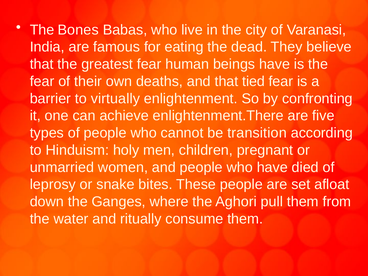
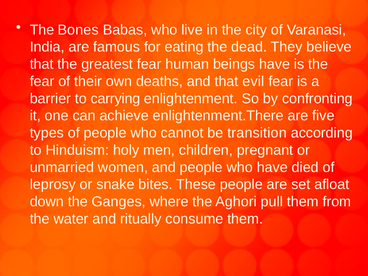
tied: tied -> evil
virtually: virtually -> carrying
